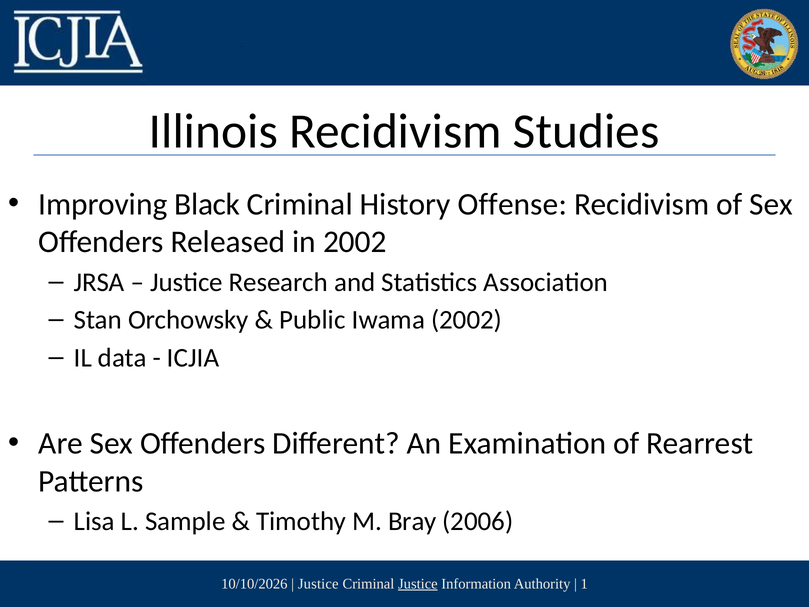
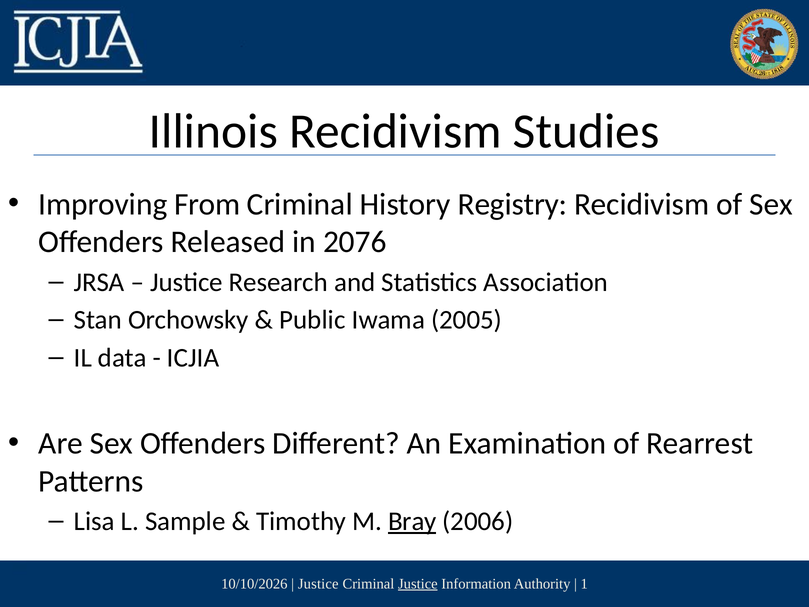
Black: Black -> From
Offense: Offense -> Registry
in 2002: 2002 -> 2076
Iwama 2002: 2002 -> 2005
Bray underline: none -> present
